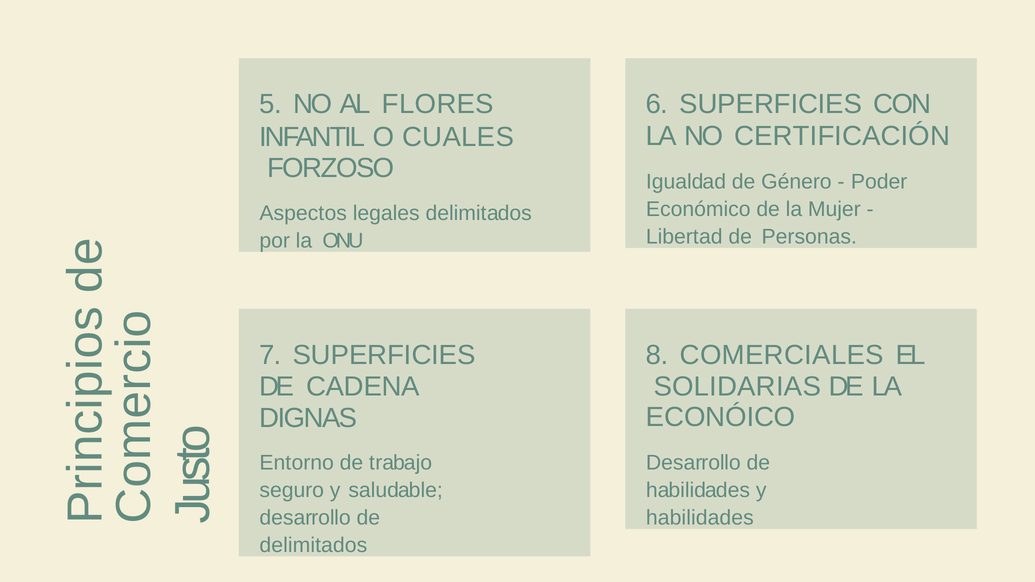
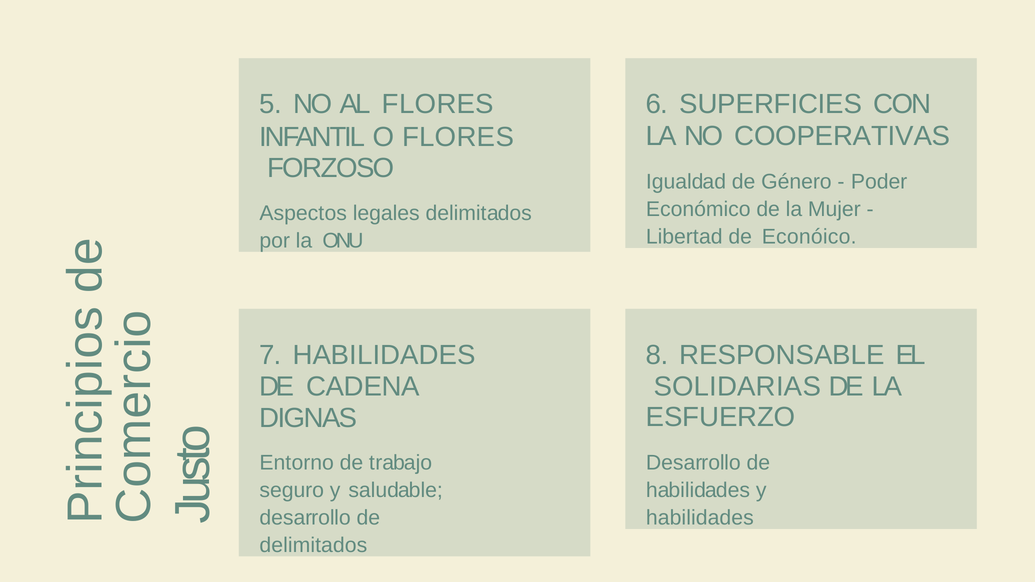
CERTIFICACIÓN: CERTIFICACIÓN -> COOPERATIVAS
O CUALES: CUALES -> FLORES
Personas: Personas -> Econóico
7 SUPERFICIES: SUPERFICIES -> HABILIDADES
COMERCIALES: COMERCIALES -> RESPONSABLE
ECONÓICO: ECONÓICO -> ESFUERZO
